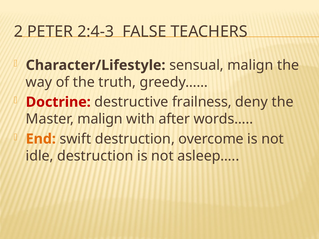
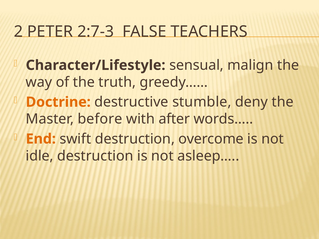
2:4-3: 2:4-3 -> 2:7-3
Doctrine colour: red -> orange
frailness: frailness -> stumble
Master malign: malign -> before
